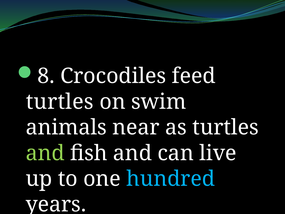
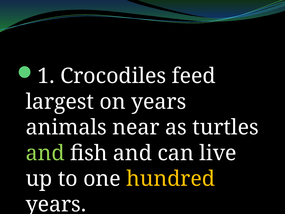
8: 8 -> 1
turtles at (60, 102): turtles -> largest
on swim: swim -> years
hundred colour: light blue -> yellow
